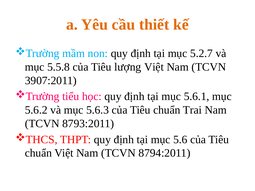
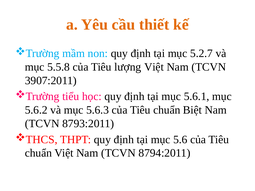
Trai: Trai -> Biệt
